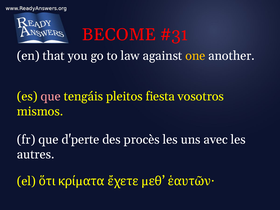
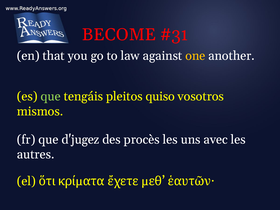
que at (51, 96) colour: pink -> light green
fiesta: fiesta -> quiso
d'perte: d'perte -> d'jugez
